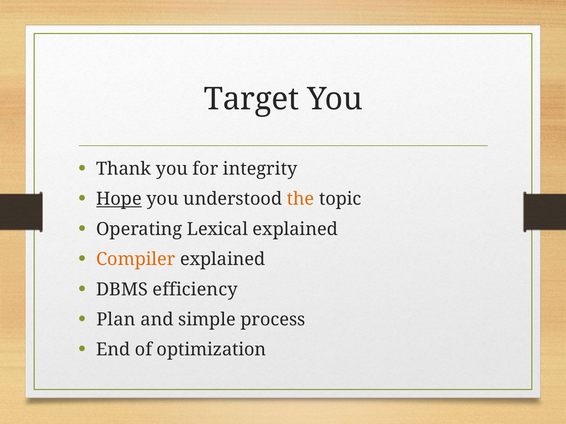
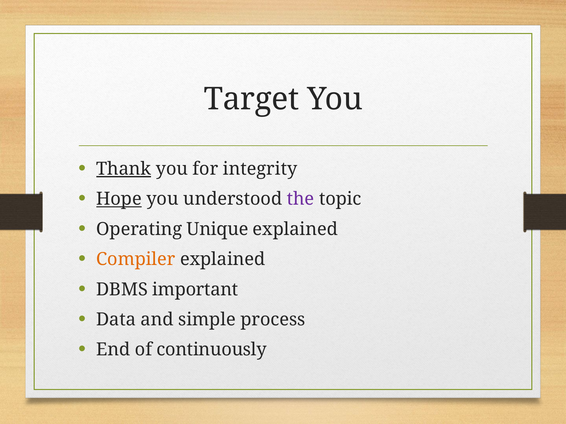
Thank underline: none -> present
the colour: orange -> purple
Lexical: Lexical -> Unique
efficiency: efficiency -> important
Plan: Plan -> Data
optimization: optimization -> continuously
